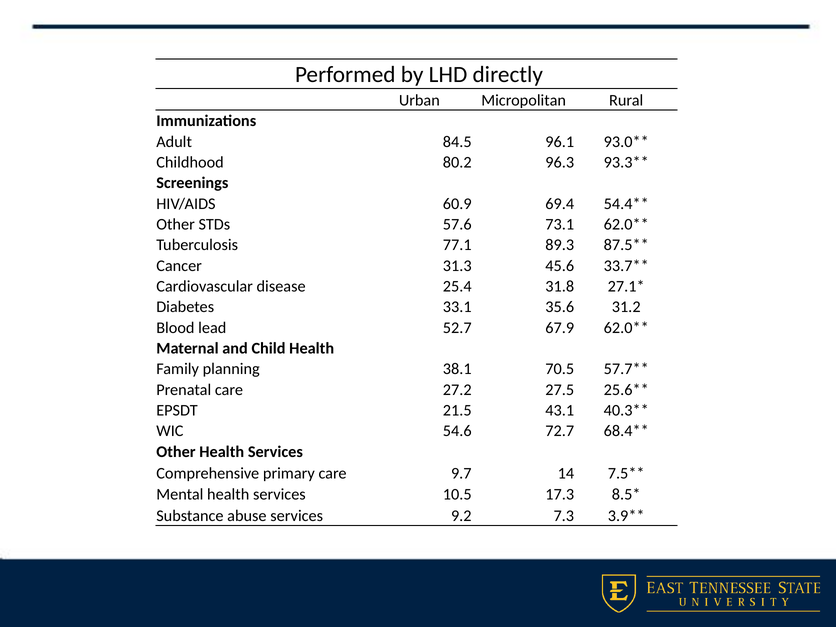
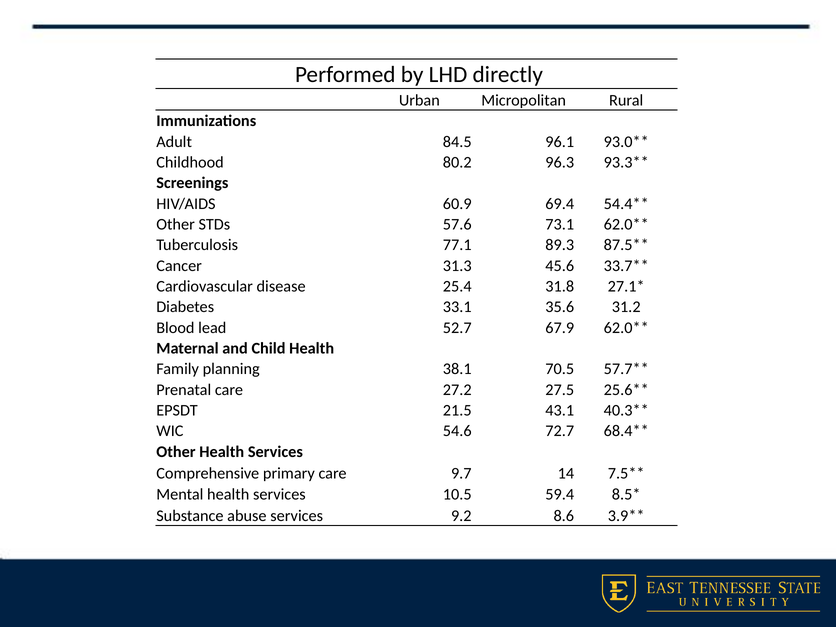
17.3: 17.3 -> 59.4
7.3: 7.3 -> 8.6
